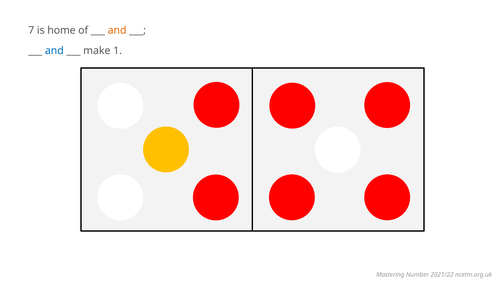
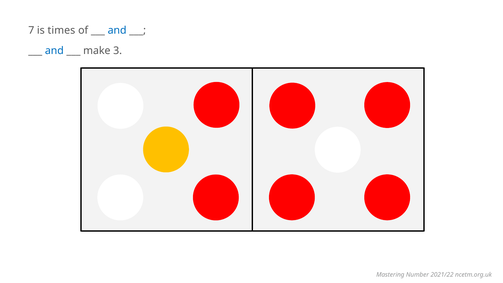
home: home -> times
and at (117, 30) colour: orange -> blue
1: 1 -> 3
